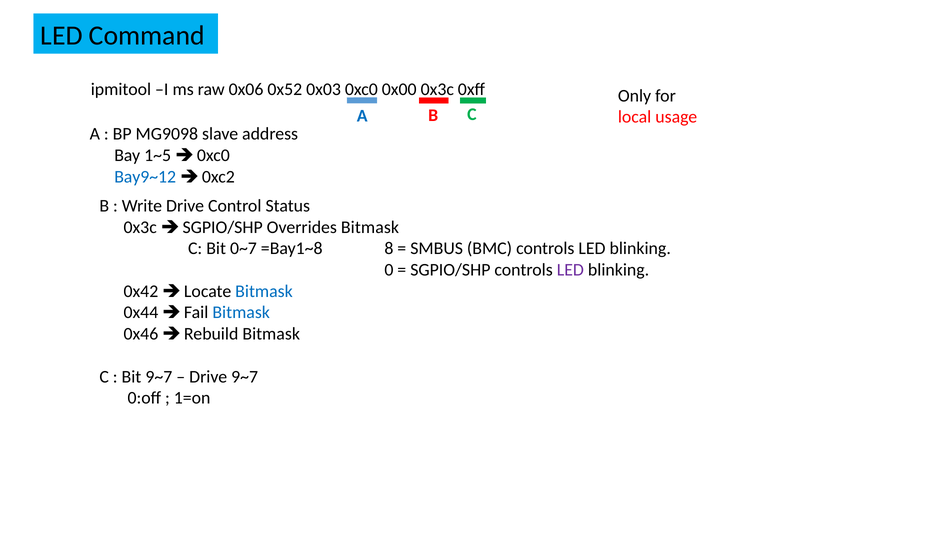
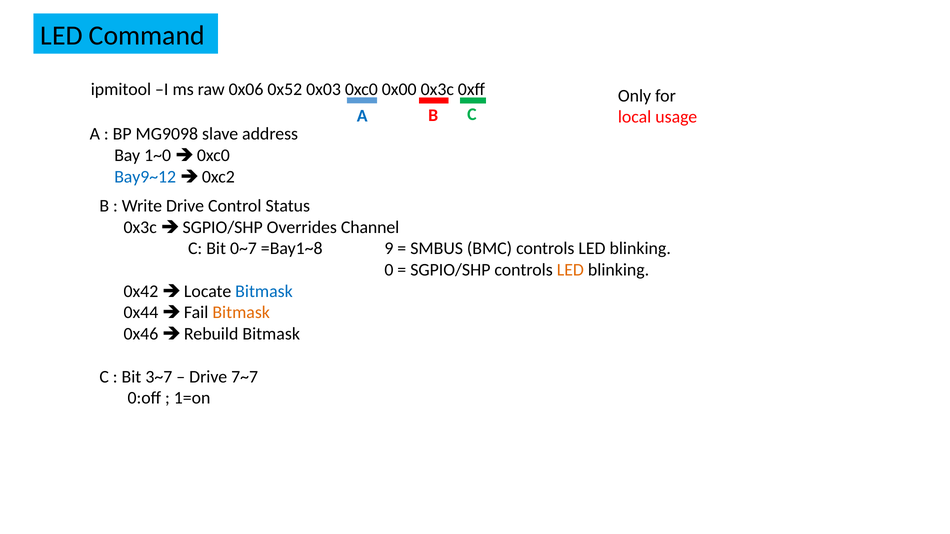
1~5: 1~5 -> 1~0
Overrides Bitmask: Bitmask -> Channel
8: 8 -> 9
LED at (570, 270) colour: purple -> orange
Bitmask at (241, 313) colour: blue -> orange
Bit 9~7: 9~7 -> 3~7
Drive 9~7: 9~7 -> 7~7
